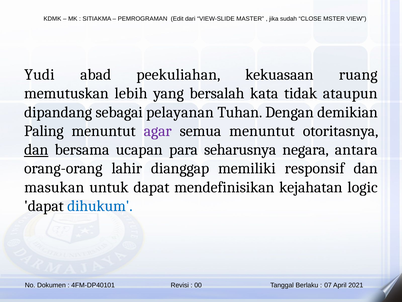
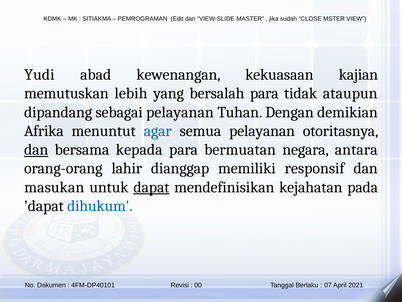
peekuliahan: peekuliahan -> kewenangan
ruang: ruang -> kajian
bersalah kata: kata -> para
Paling: Paling -> Afrika
agar colour: purple -> blue
semua menuntut: menuntut -> pelayanan
ucapan: ucapan -> kepada
seharusnya: seharusnya -> bermuatan
dapat at (151, 187) underline: none -> present
logic: logic -> pada
